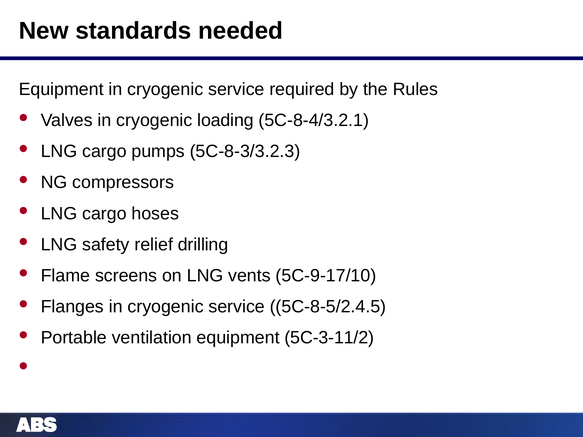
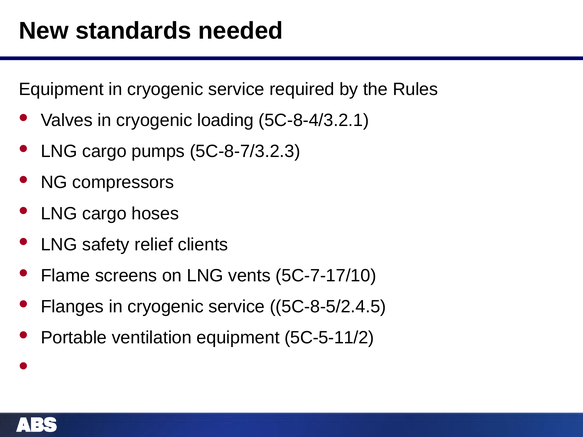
5C-8-3/3.2.3: 5C-8-3/3.2.3 -> 5C-8-7/3.2.3
drilling: drilling -> clients
5C-9-17/10: 5C-9-17/10 -> 5C-7-17/10
5C-3-11/2: 5C-3-11/2 -> 5C-5-11/2
